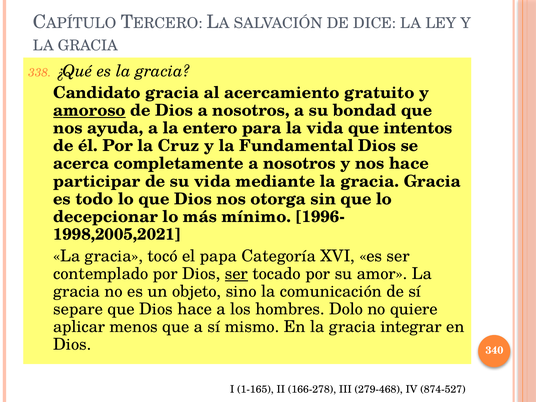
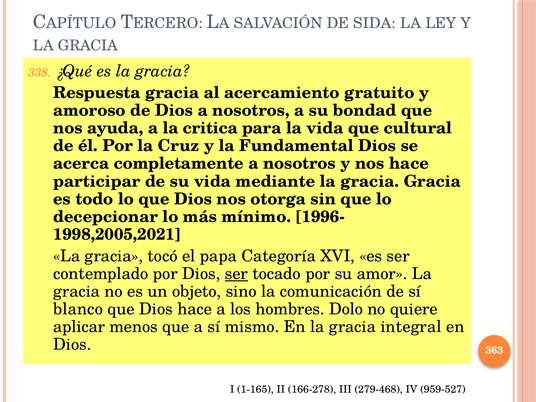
DICE: DICE -> SIDA
Candidato: Candidato -> Respuesta
amoroso underline: present -> none
entero: entero -> critica
intentos: intentos -> cultural
separe: separe -> blanco
integrar: integrar -> integral
340: 340 -> 363
874-527: 874-527 -> 959-527
